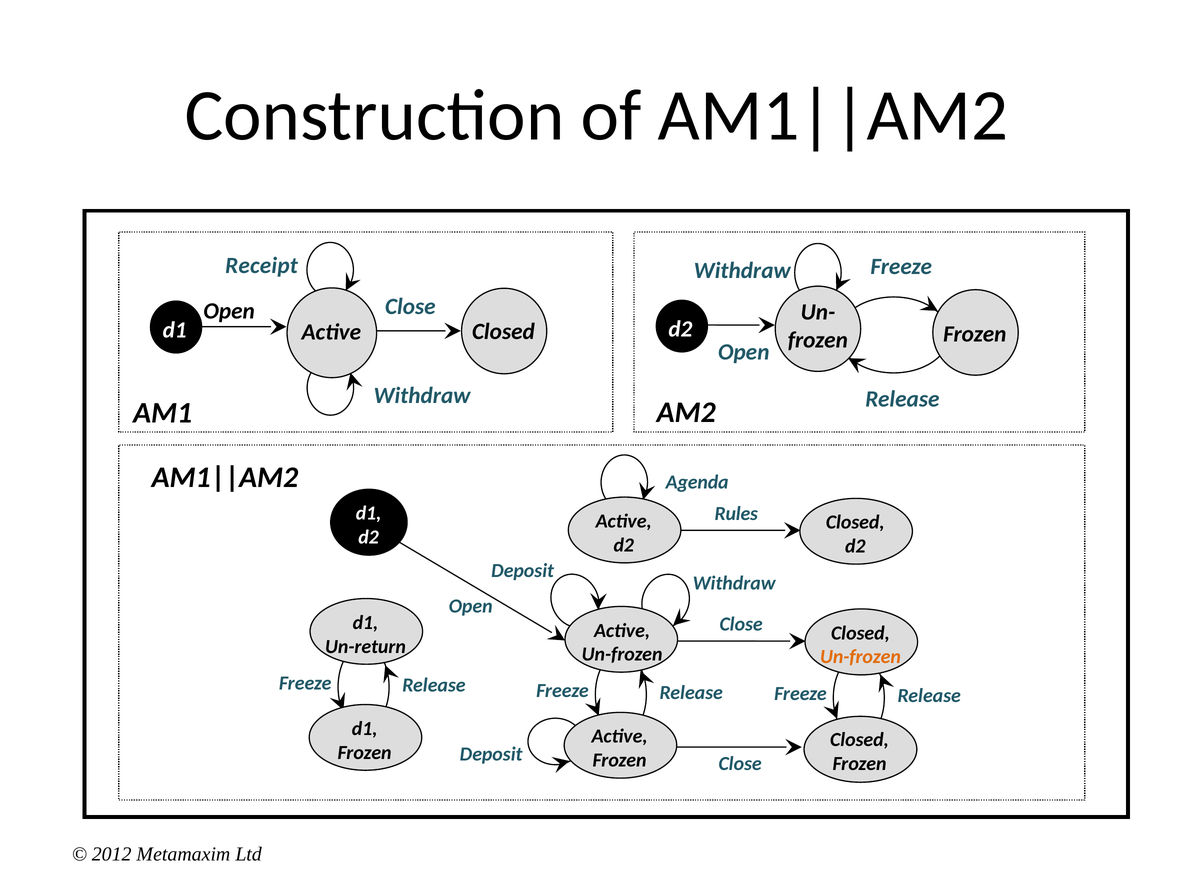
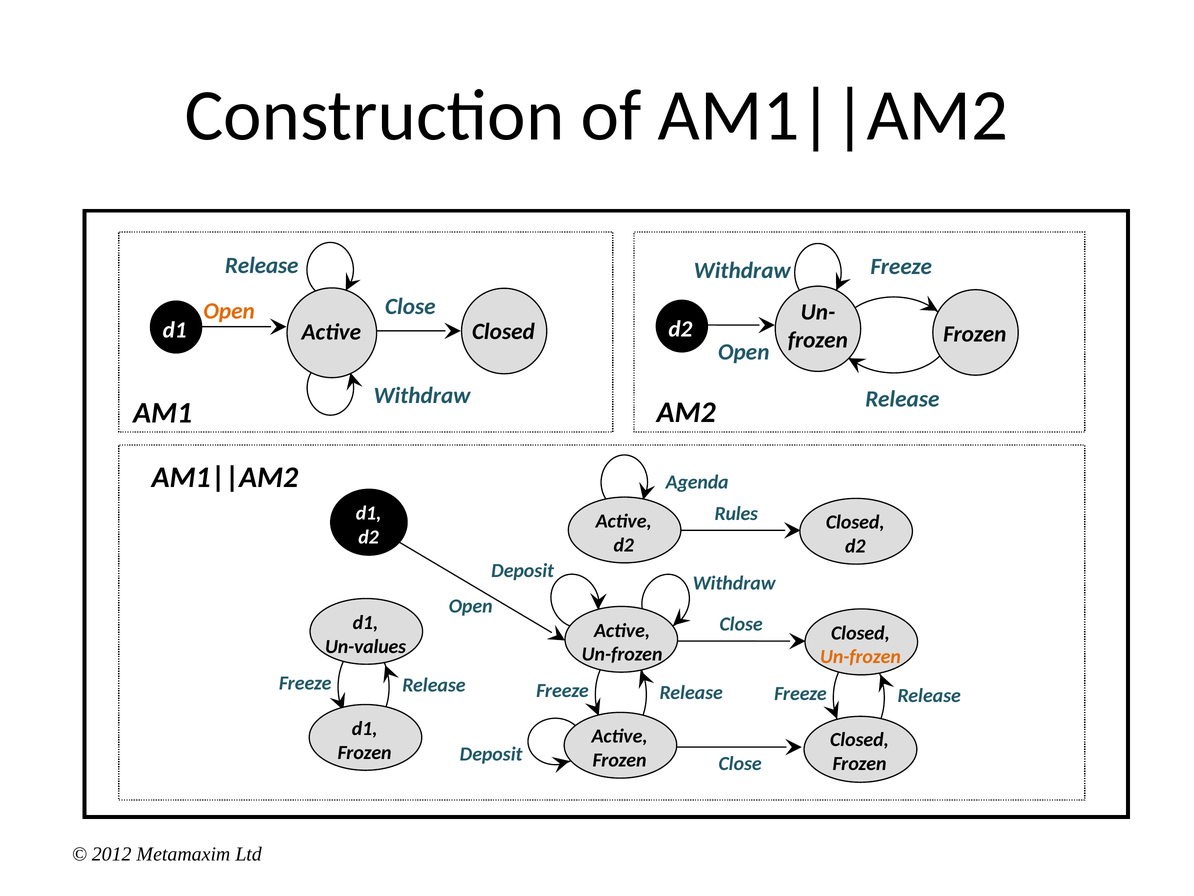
Receipt at (262, 265): Receipt -> Release
Open at (229, 311) colour: black -> orange
Un-return: Un-return -> Un-values
